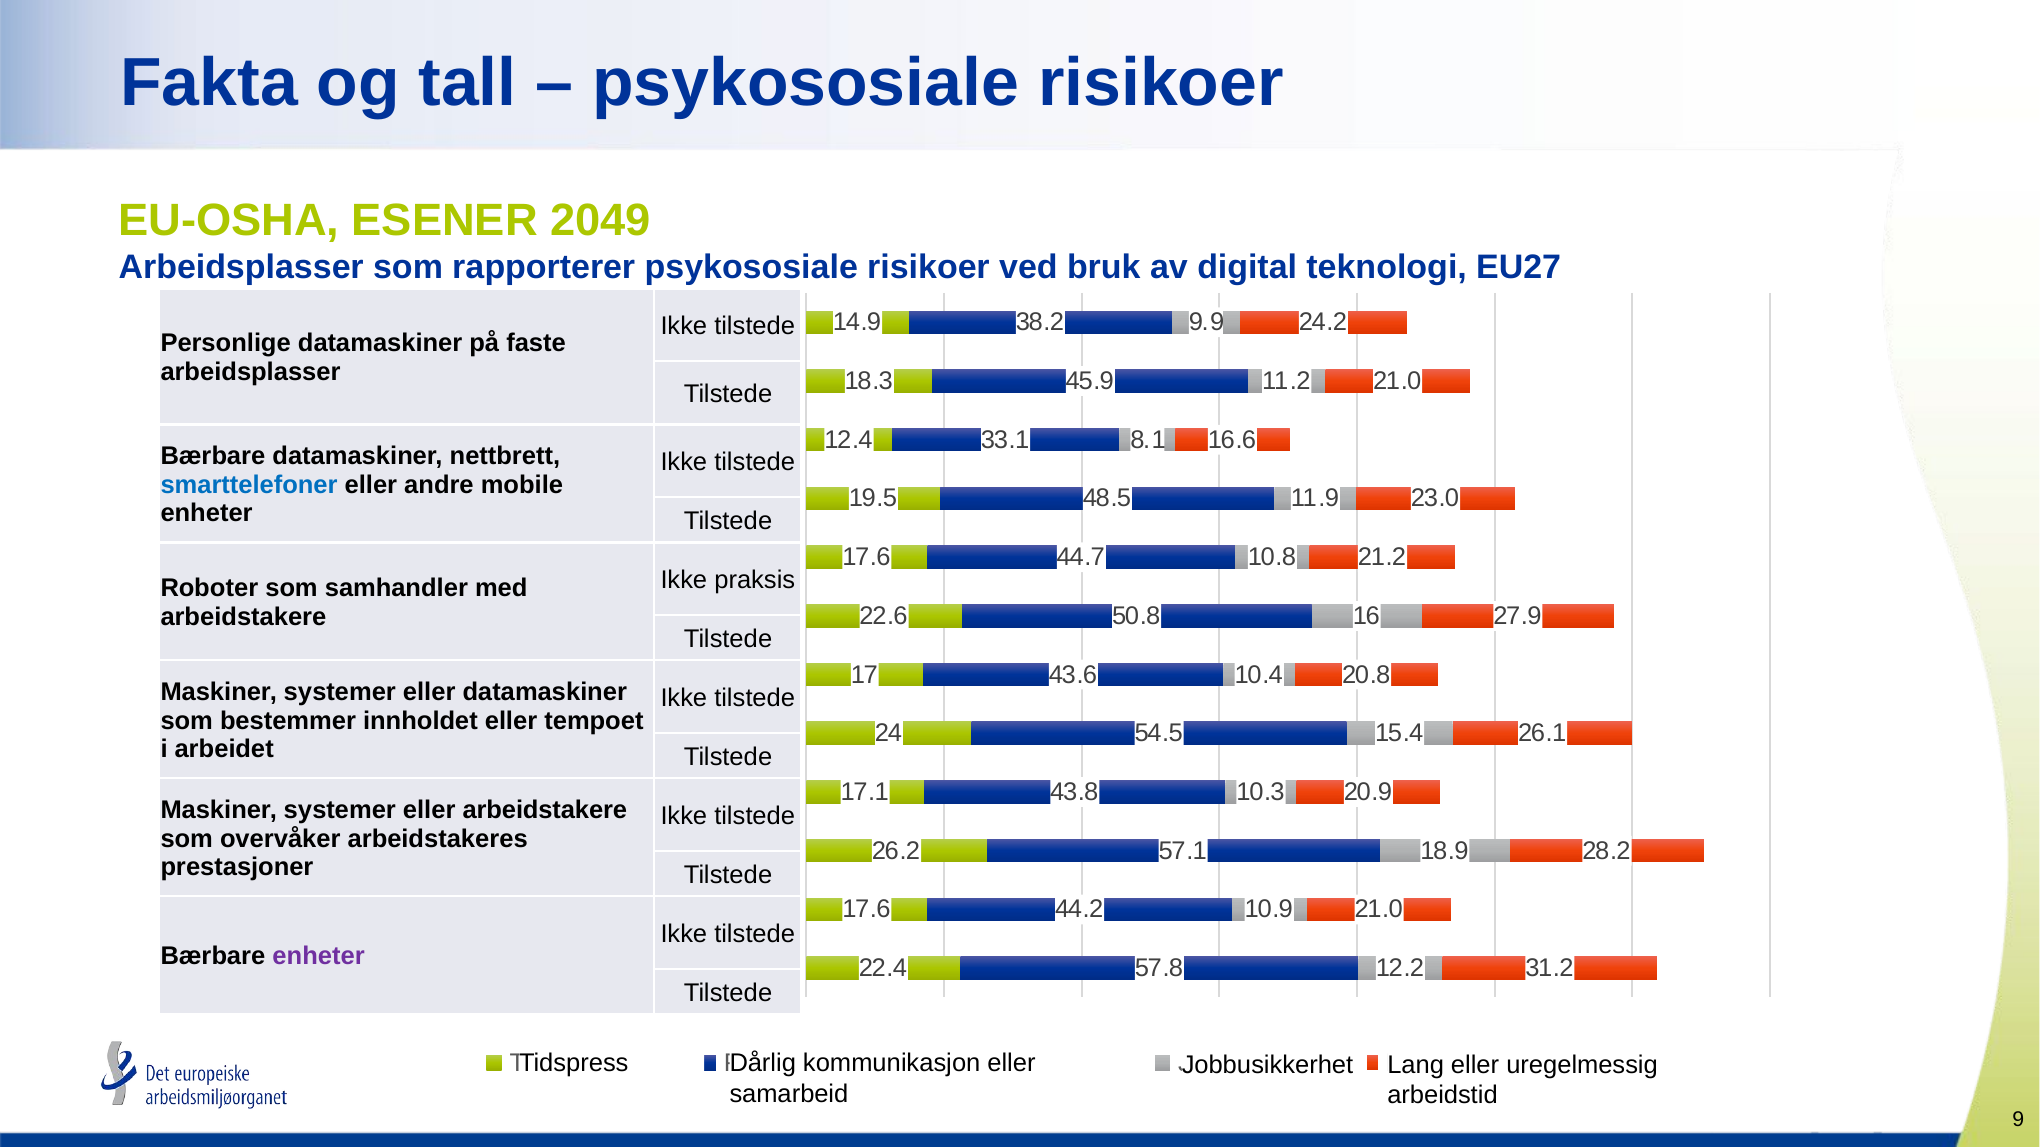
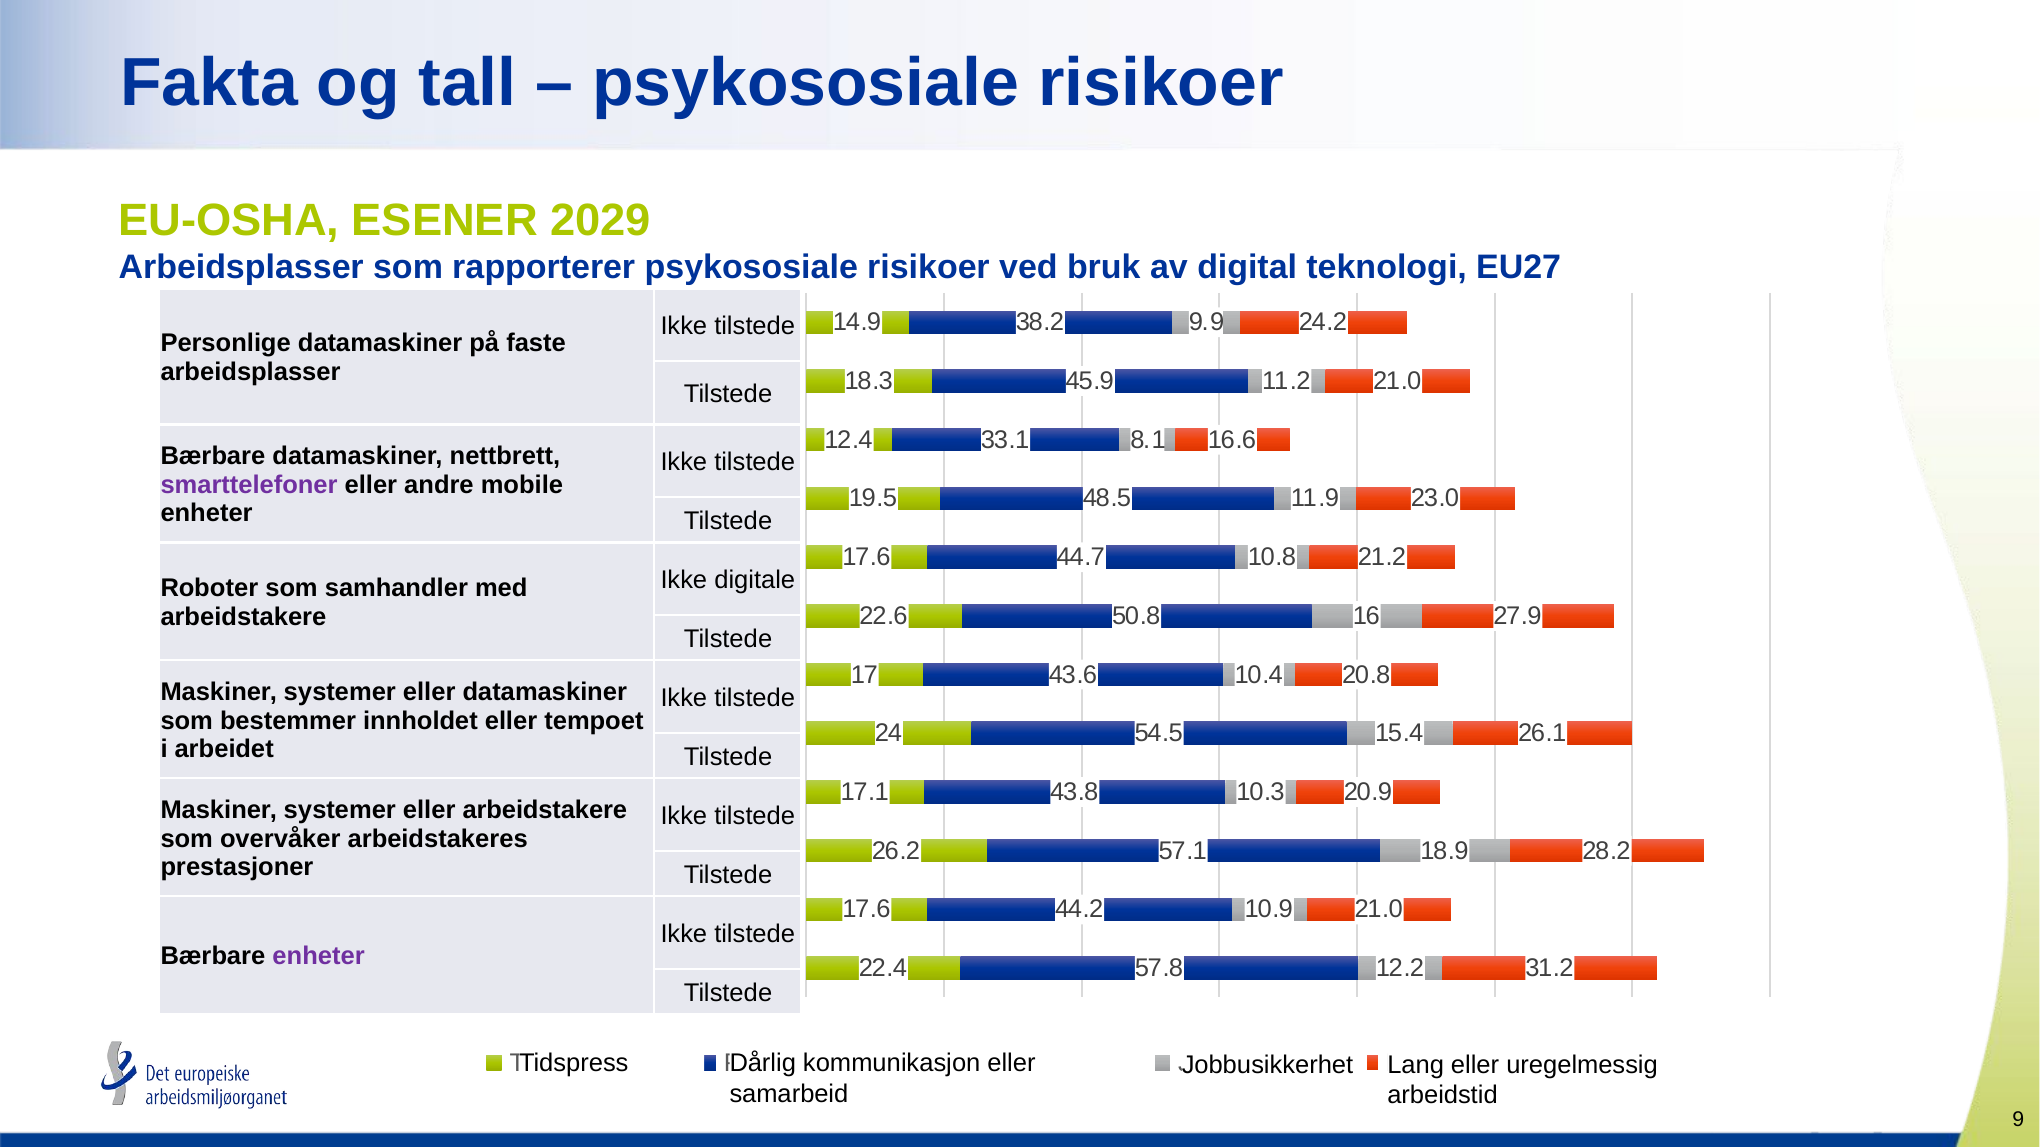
2049: 2049 -> 2029
smarttelefoner colour: blue -> purple
praksis: praksis -> digitale
